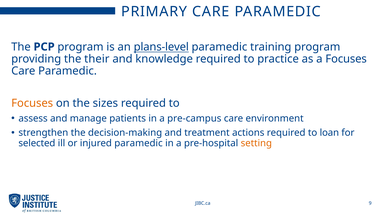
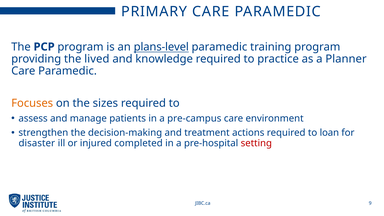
their: their -> lived
a Focuses: Focuses -> Planner
selected: selected -> disaster
injured paramedic: paramedic -> completed
setting colour: orange -> red
